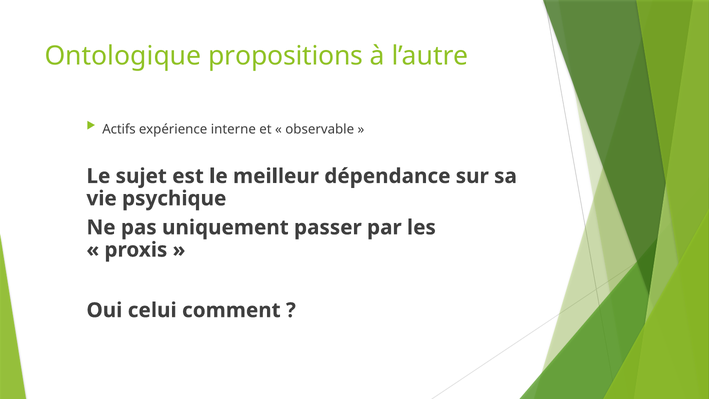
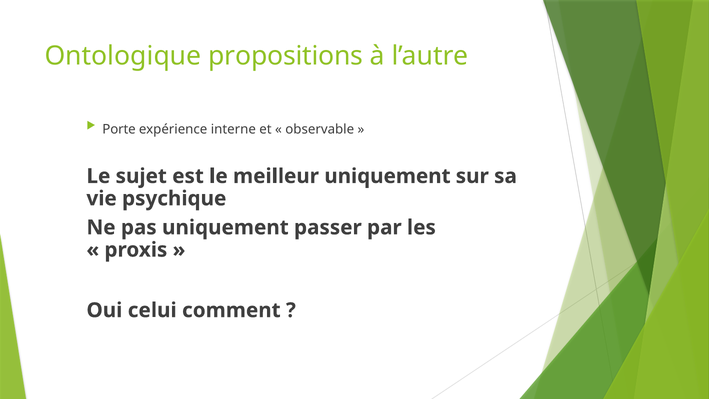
Actifs: Actifs -> Porte
meilleur dépendance: dépendance -> uniquement
